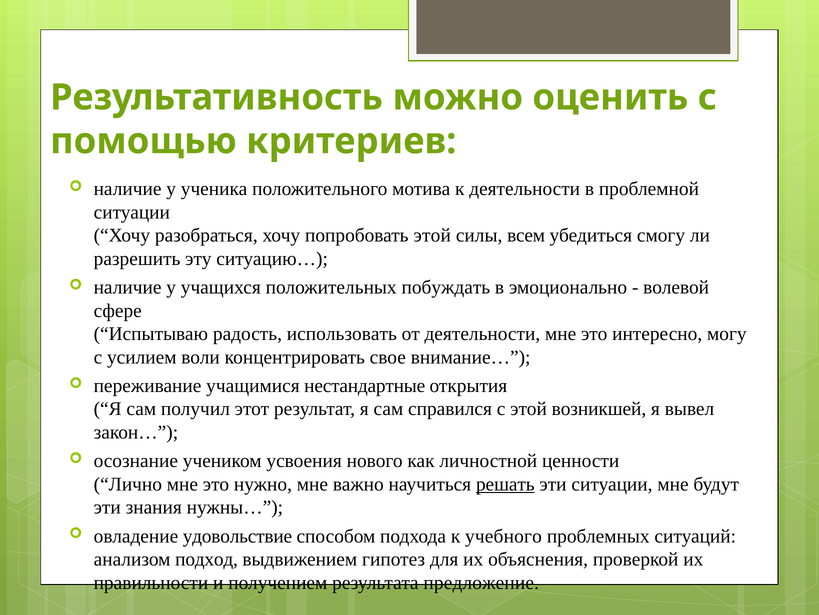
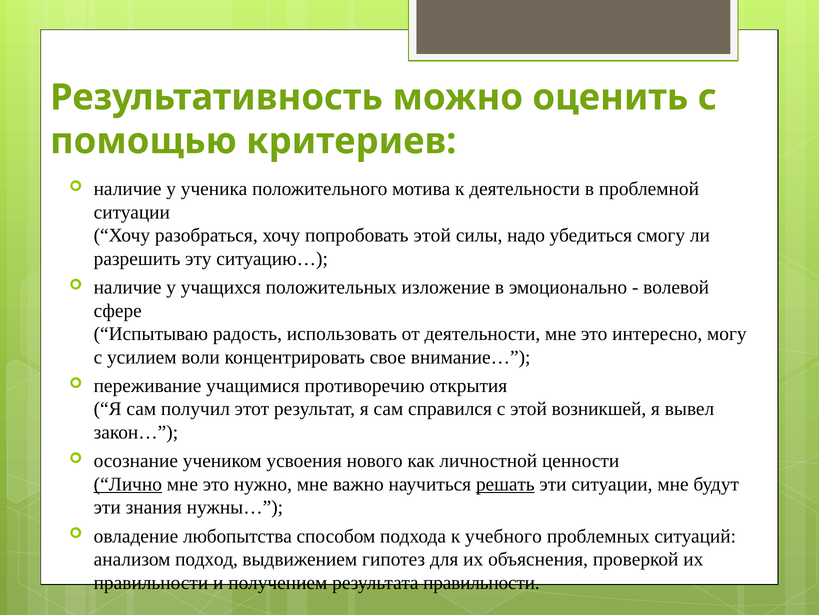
всем: всем -> надо
побуждать: побуждать -> изложение
нестандартные: нестандартные -> противоречию
Лично underline: none -> present
удовольствие: удовольствие -> любопытства
результата предложение: предложение -> правильности
